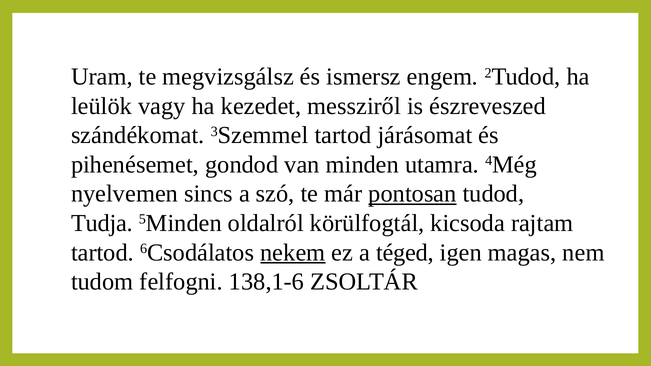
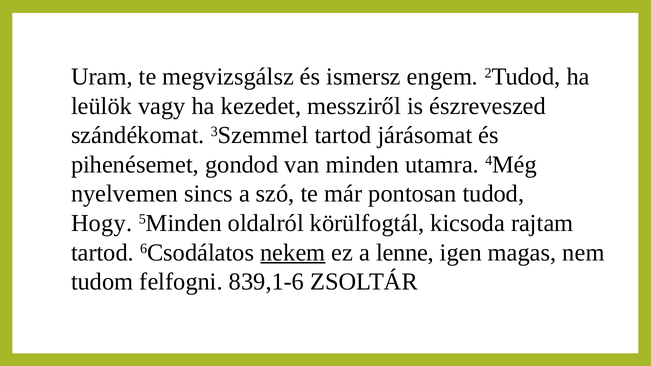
pontosan underline: present -> none
Tudja: Tudja -> Hogy
téged: téged -> lenne
138,1-6: 138,1-6 -> 839,1-6
